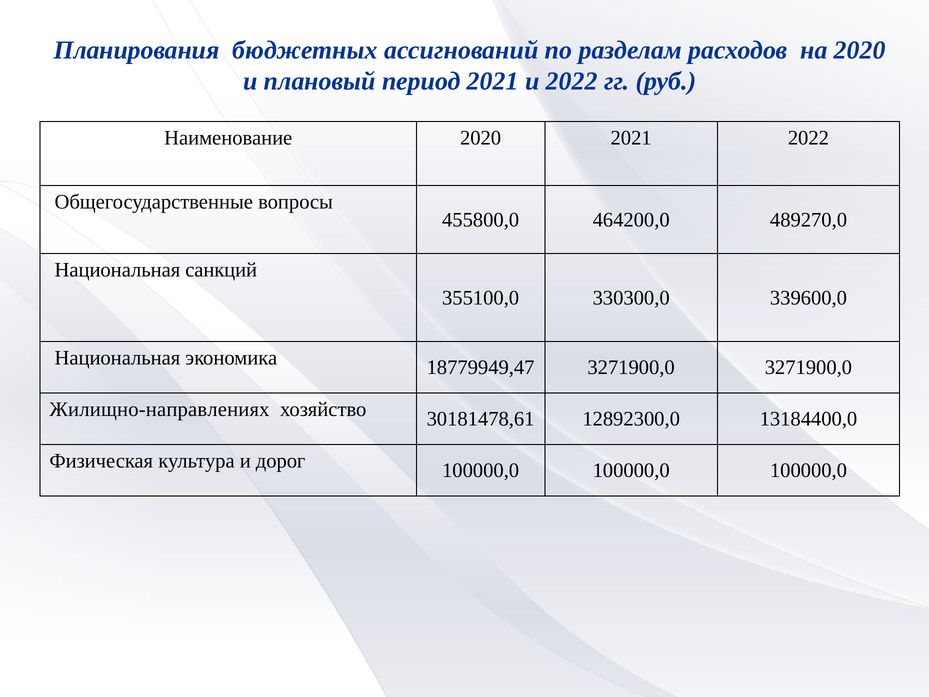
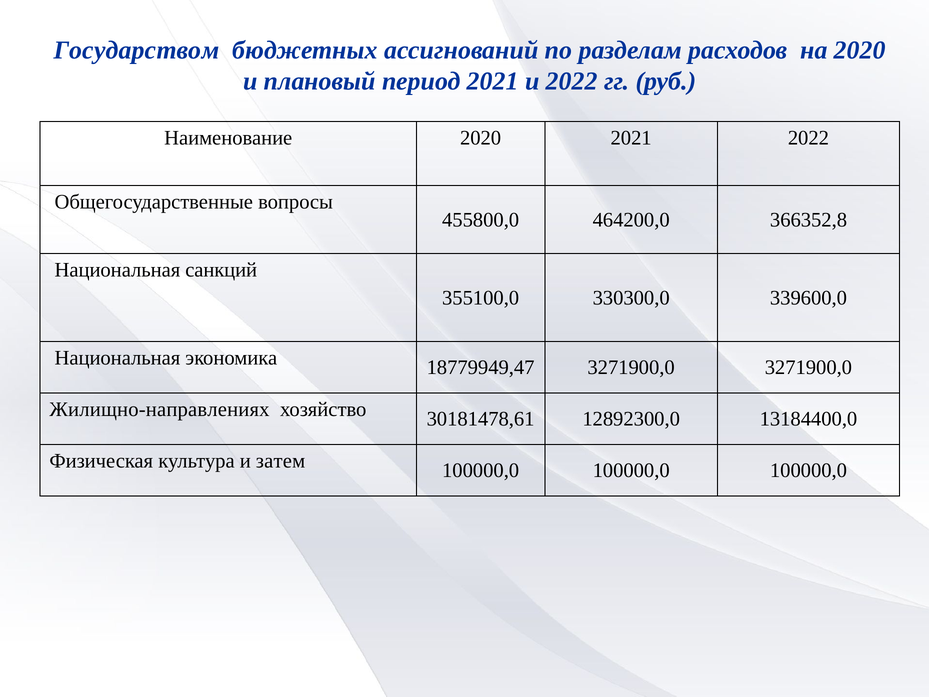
Планирования: Планирования -> Государством
489270,0: 489270,0 -> 366352,8
дорог: дорог -> затем
